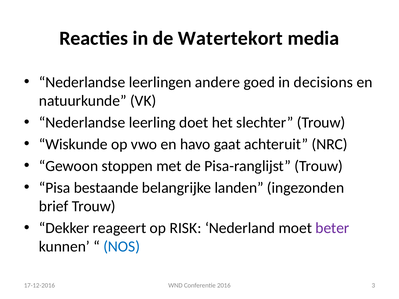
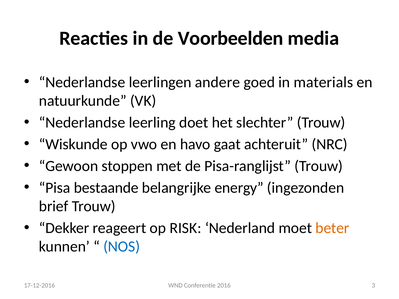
Watertekort: Watertekort -> Voorbeelden
decisions: decisions -> materials
landen: landen -> energy
beter colour: purple -> orange
